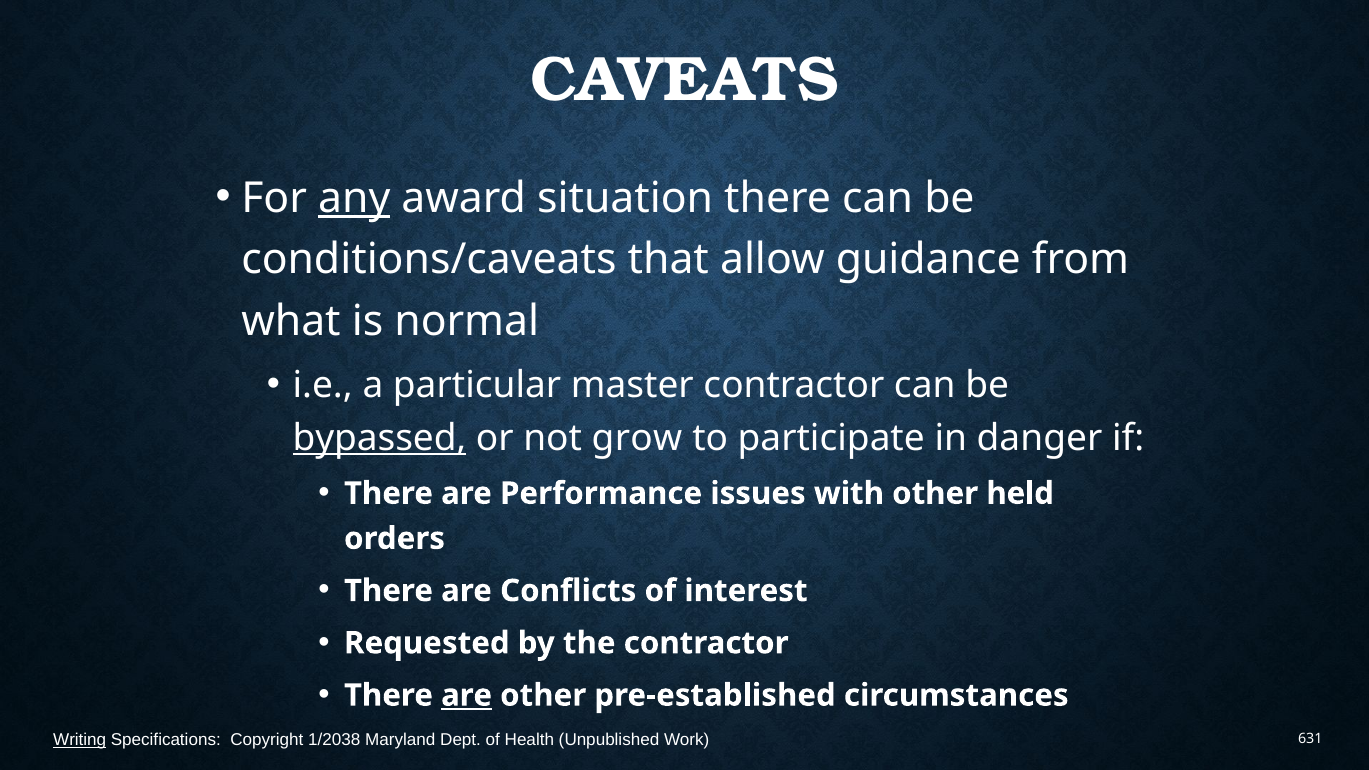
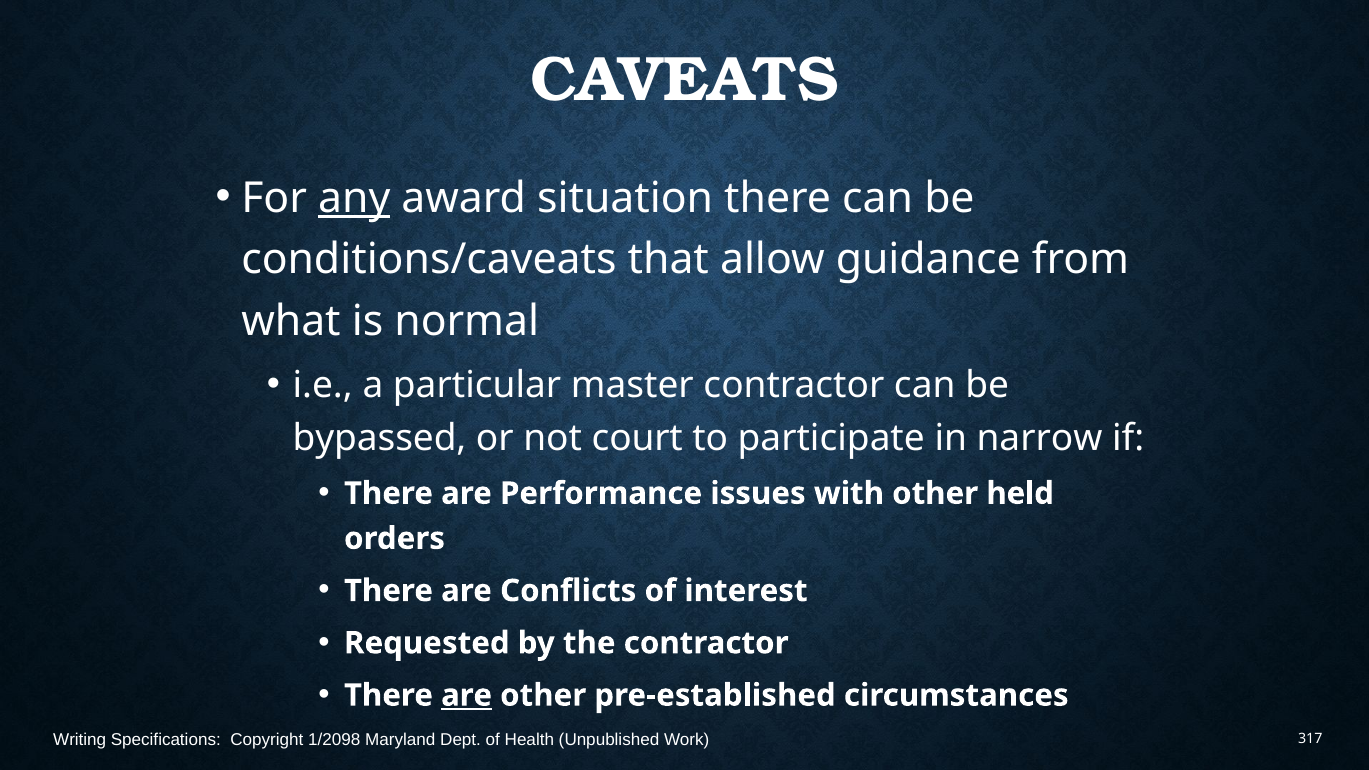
bypassed underline: present -> none
grow: grow -> court
danger: danger -> narrow
Writing underline: present -> none
1/2038: 1/2038 -> 1/2098
631: 631 -> 317
